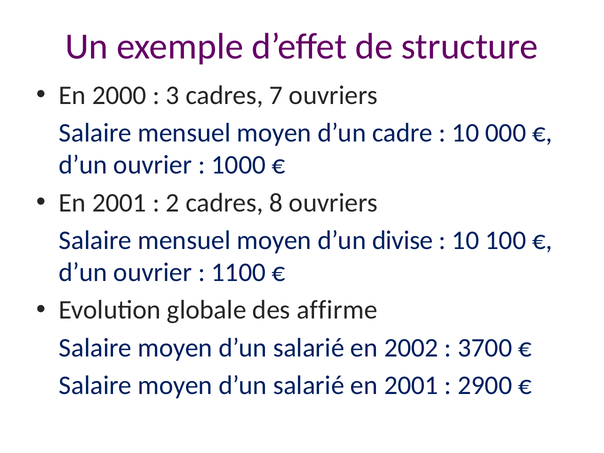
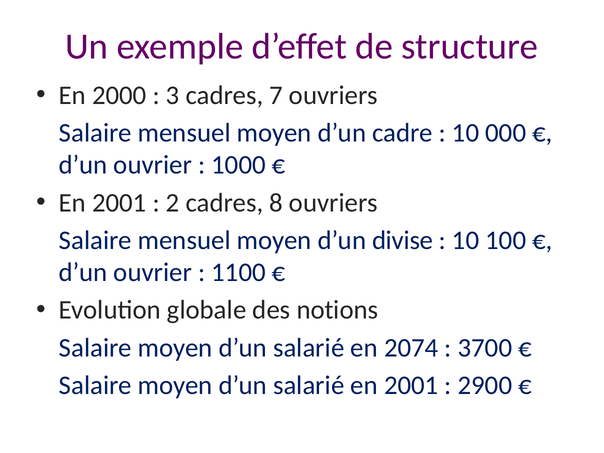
affirme: affirme -> notions
2002: 2002 -> 2074
